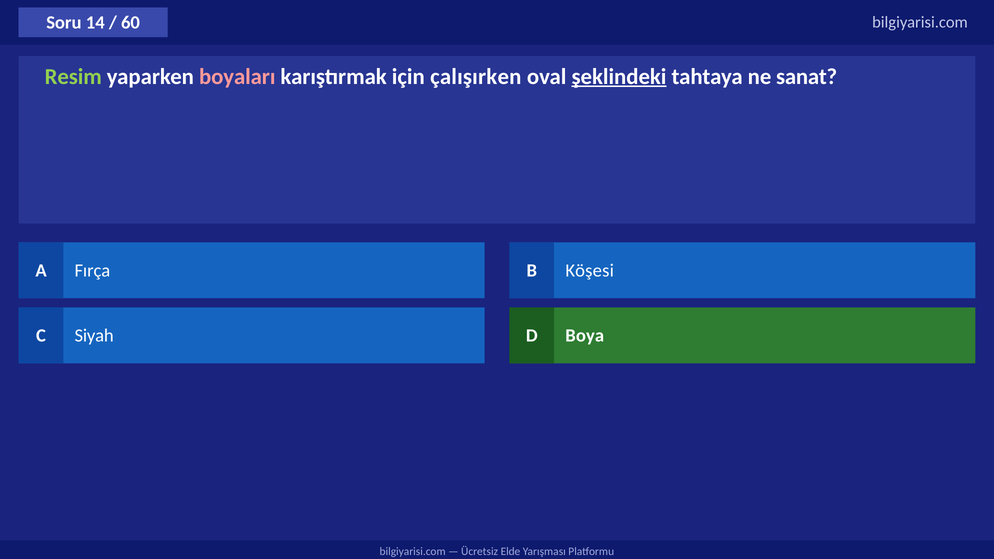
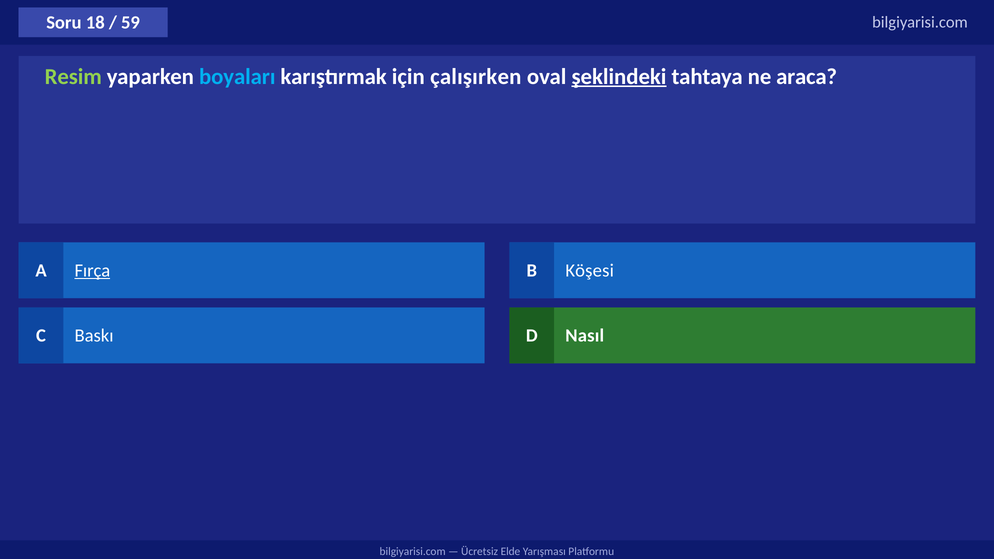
14: 14 -> 18
60: 60 -> 59
boyaları colour: pink -> light blue
sanat: sanat -> araca
Fırça underline: none -> present
Siyah: Siyah -> Baskı
Boya: Boya -> Nasıl
